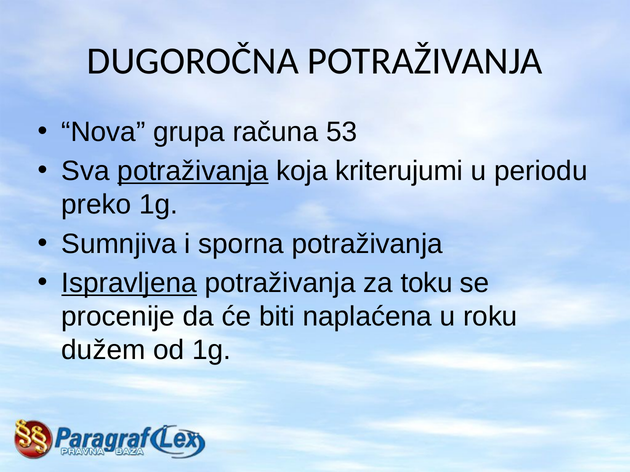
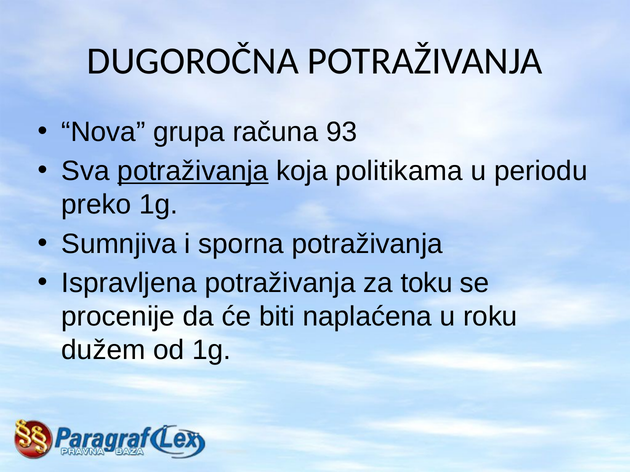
53: 53 -> 93
kriterujumi: kriterujumi -> politikama
Ispravljena underline: present -> none
